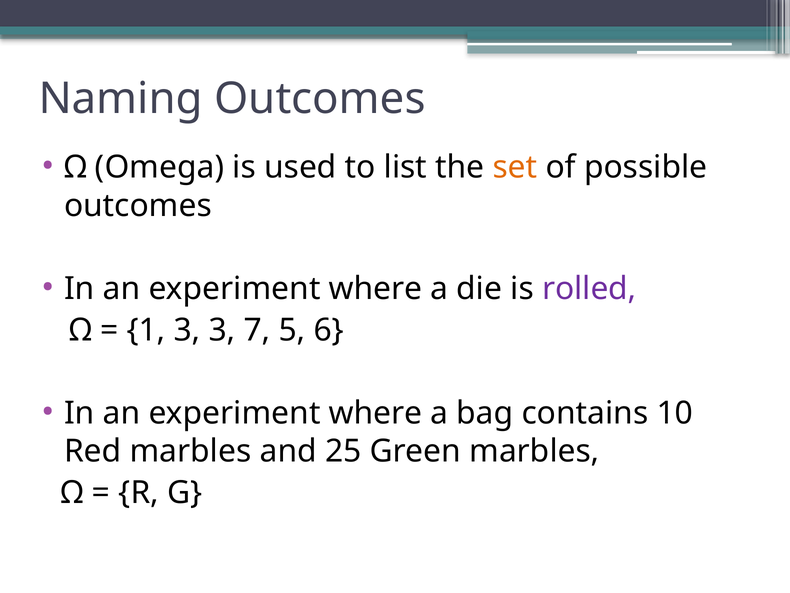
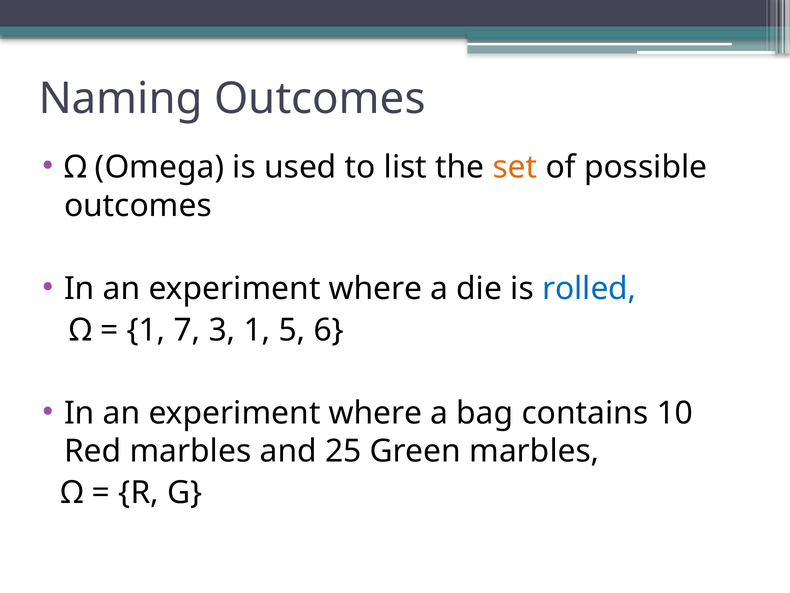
rolled colour: purple -> blue
1 3: 3 -> 7
3 7: 7 -> 1
